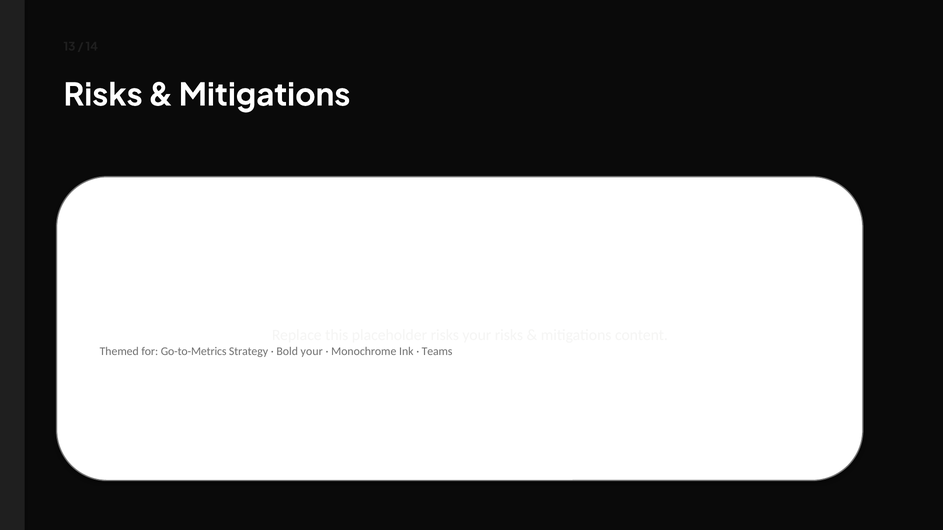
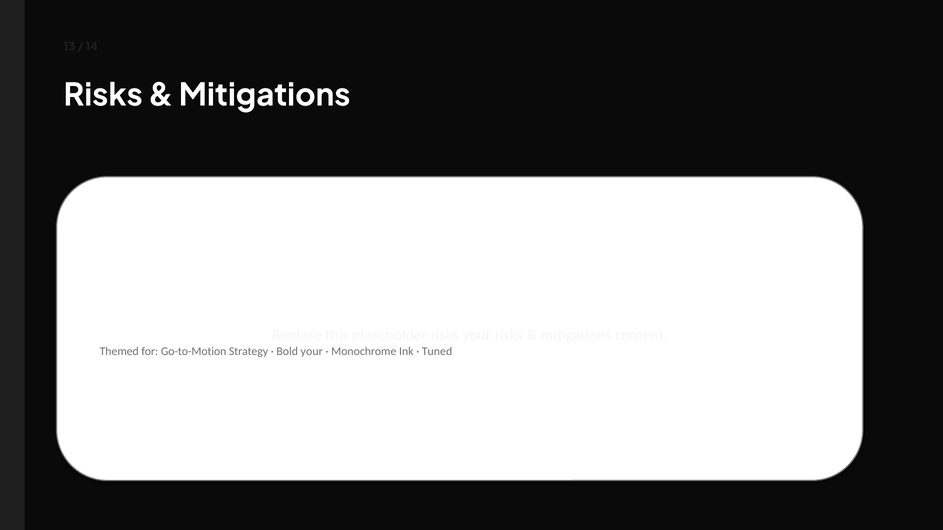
Go-to-Metrics: Go-to-Metrics -> Go-to-Motion
Teams: Teams -> Tuned
